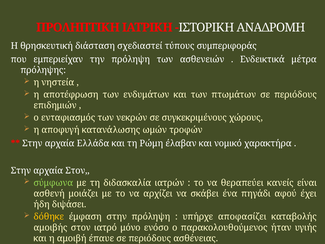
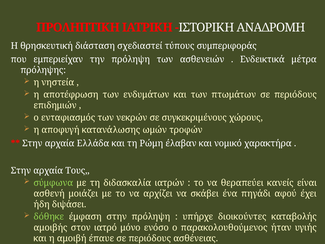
αρχαία Στον: Στον -> Τους
δόθηκε colour: yellow -> light green
αποφασίζει: αποφασίζει -> διοικούντες
